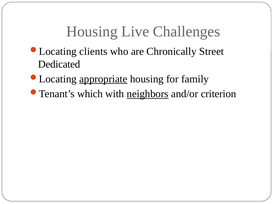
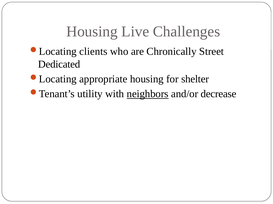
appropriate underline: present -> none
family: family -> shelter
which: which -> utility
criterion: criterion -> decrease
